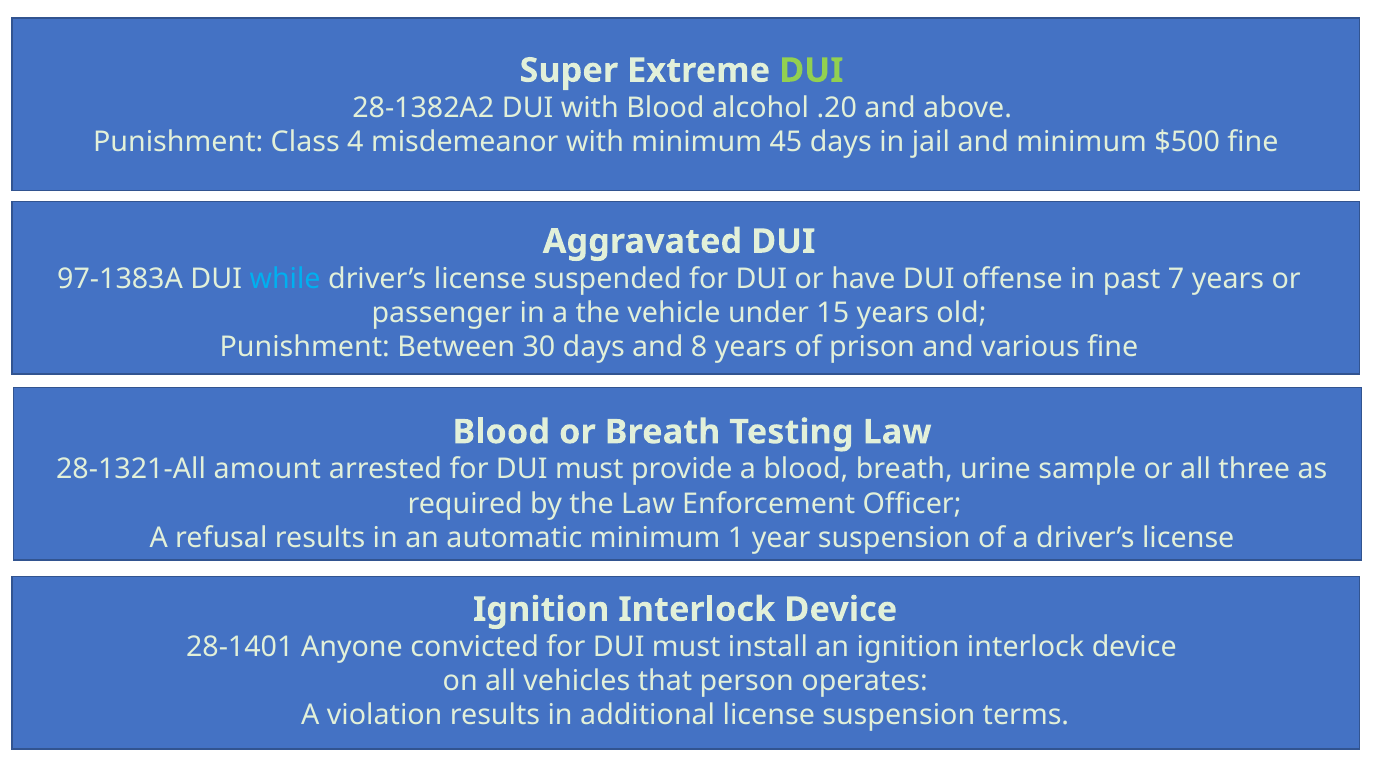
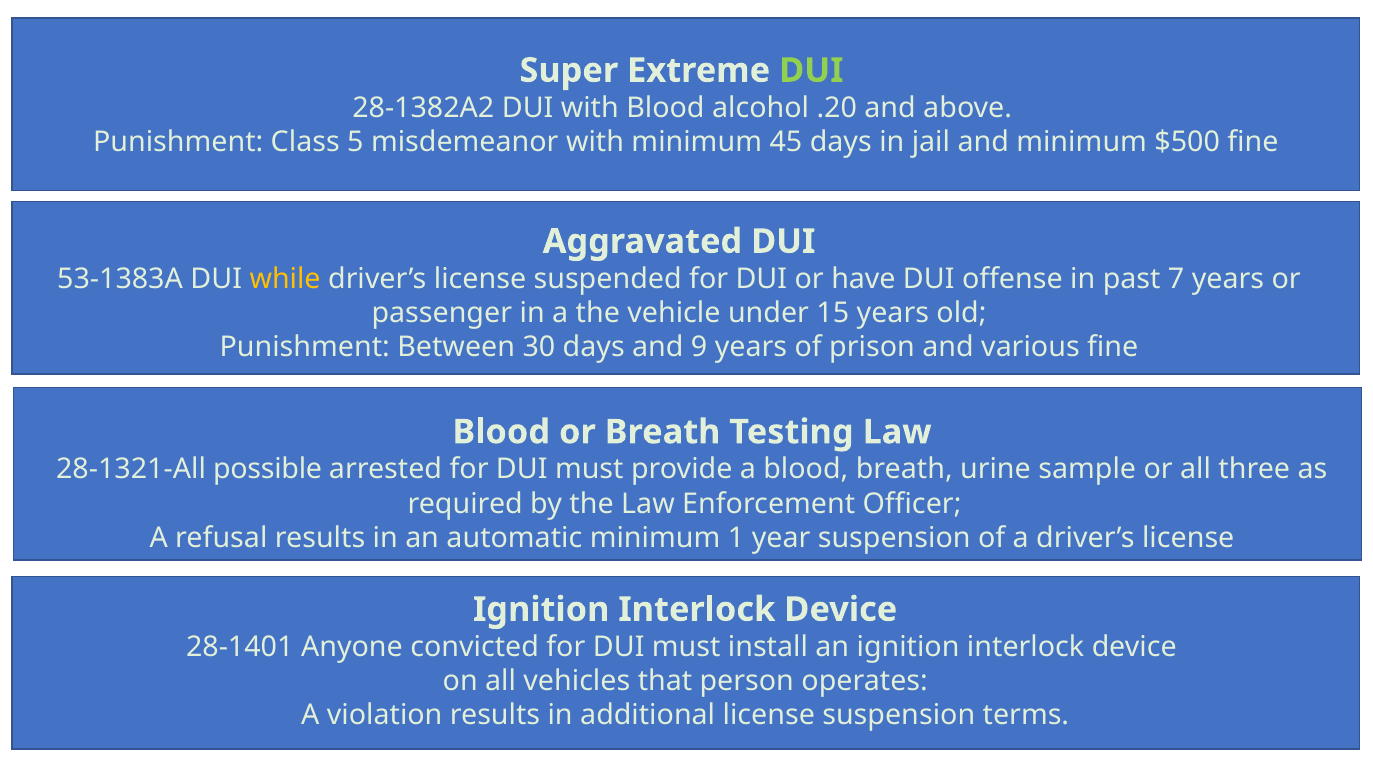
4: 4 -> 5
97-1383A: 97-1383A -> 53-1383A
while colour: light blue -> yellow
8: 8 -> 9
amount: amount -> possible
